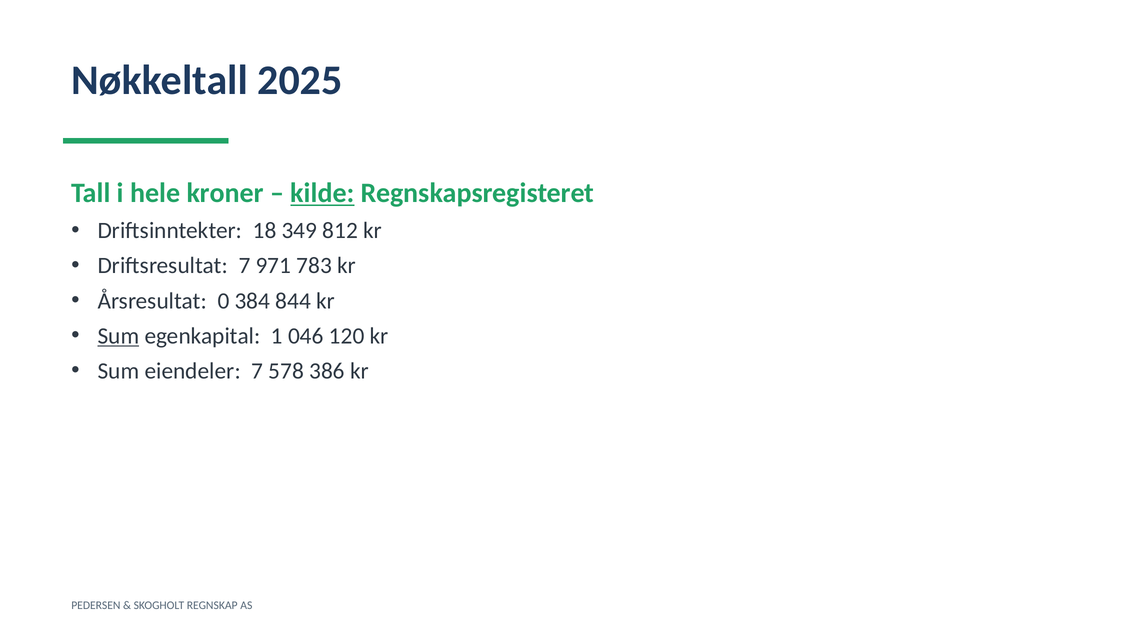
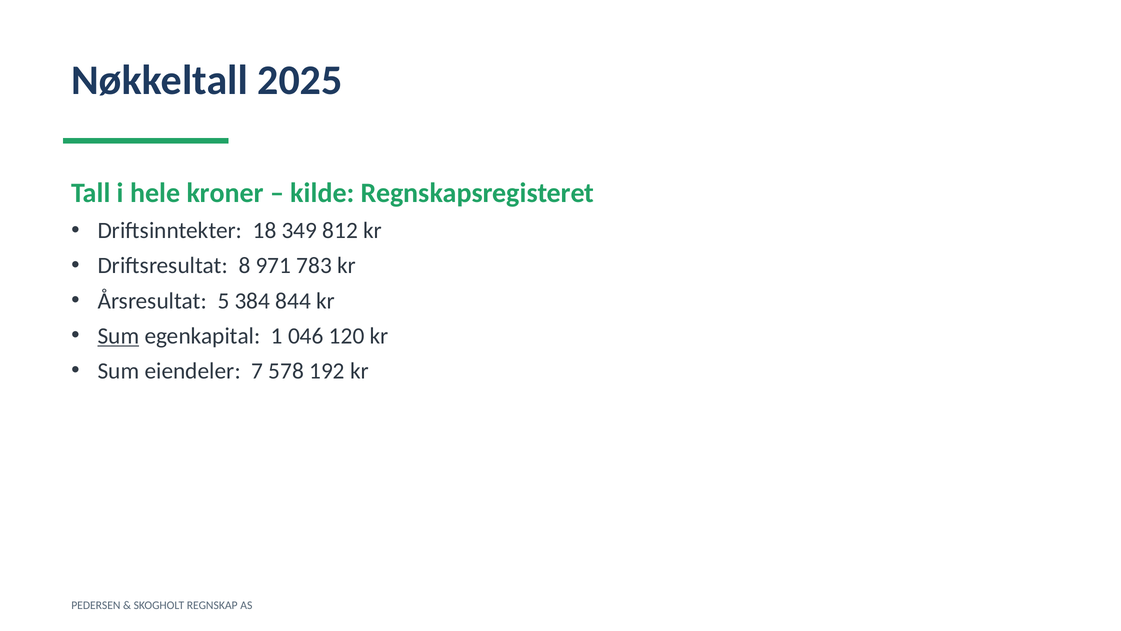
kilde underline: present -> none
Driftsresultat 7: 7 -> 8
0: 0 -> 5
386: 386 -> 192
